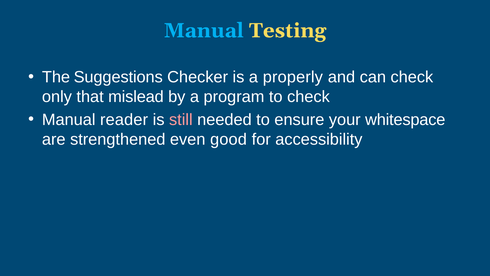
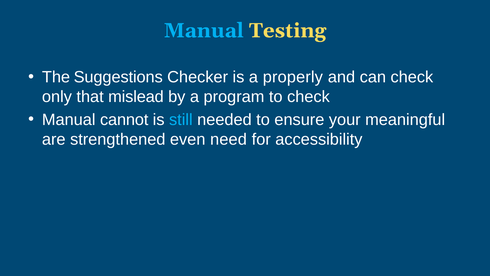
reader: reader -> cannot
still colour: pink -> light blue
whitespace: whitespace -> meaningful
good: good -> need
